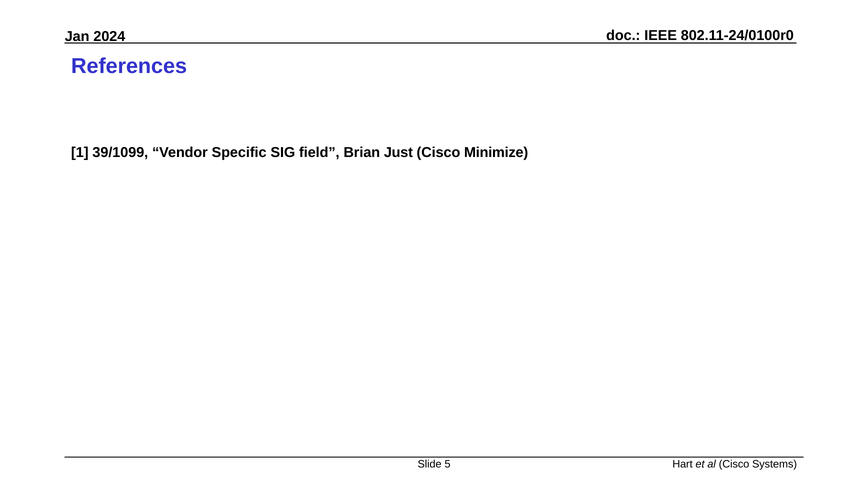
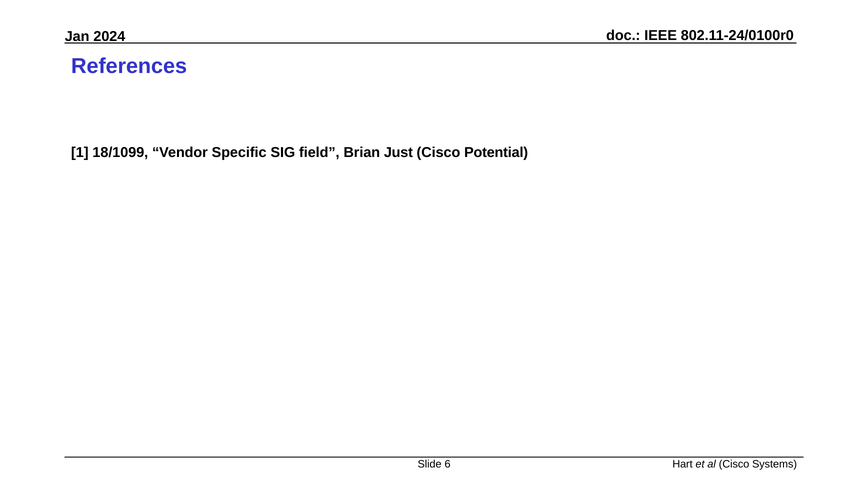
39/1099: 39/1099 -> 18/1099
Minimize: Minimize -> Potential
5: 5 -> 6
